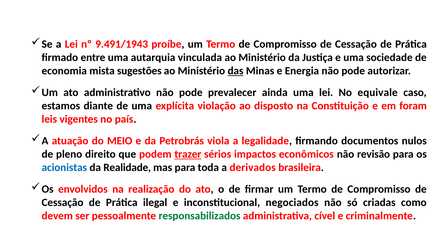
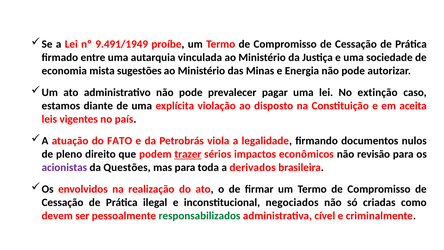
9.491/1943: 9.491/1943 -> 9.491/1949
das underline: present -> none
ainda: ainda -> pagar
equivale: equivale -> extinção
foram: foram -> aceita
MEIO: MEIO -> FATO
acionistas colour: blue -> purple
Realidade: Realidade -> Questões
